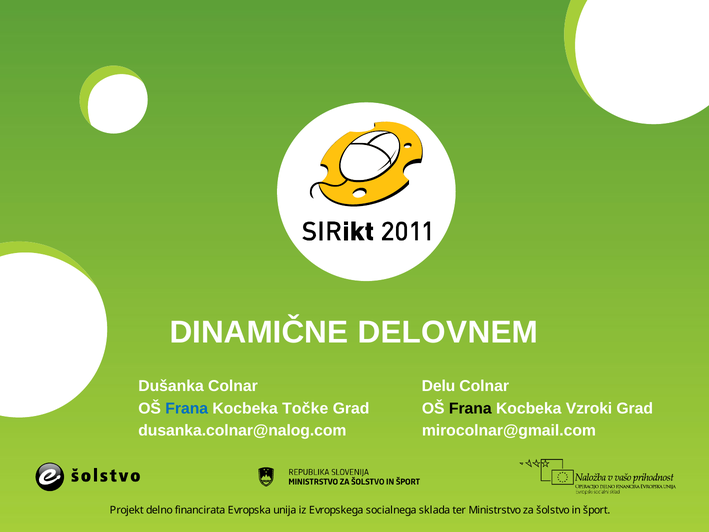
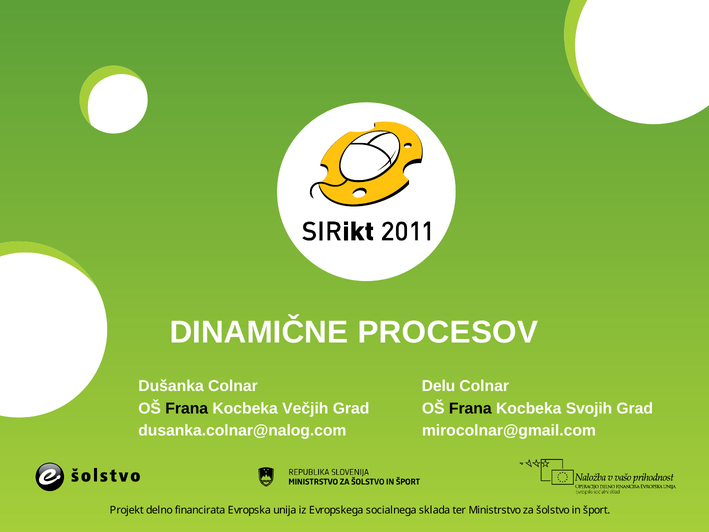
DELOVNEM: DELOVNEM -> PROCESOV
Frana at (187, 408) colour: blue -> black
Točke: Točke -> Večjih
Vzroki: Vzroki -> Svojih
